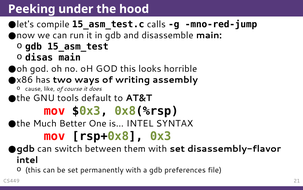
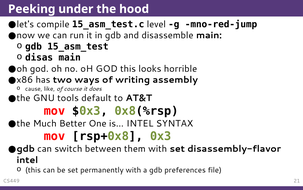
calls: calls -> level
